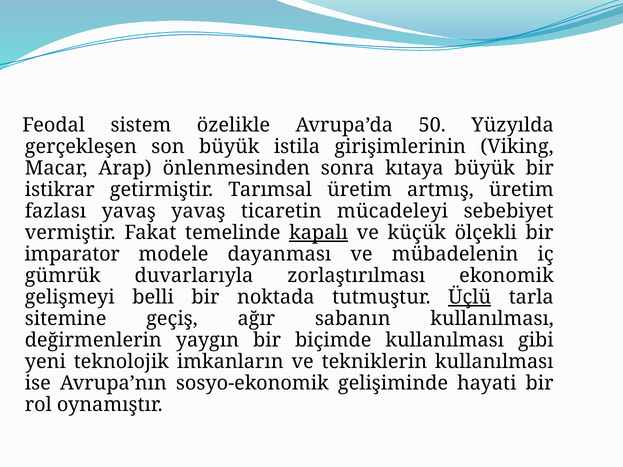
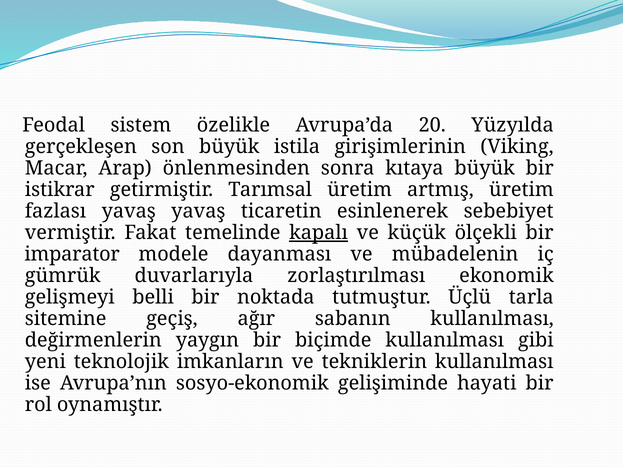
50: 50 -> 20
mücadeleyi: mücadeleyi -> esinlenerek
Üçlü underline: present -> none
